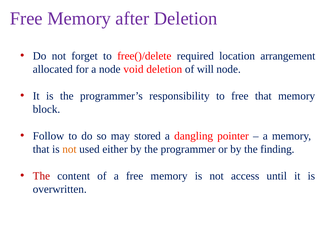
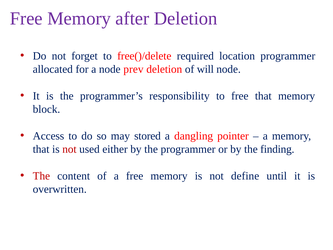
location arrangement: arrangement -> programmer
void: void -> prev
Follow: Follow -> Access
not at (69, 149) colour: orange -> red
access: access -> define
